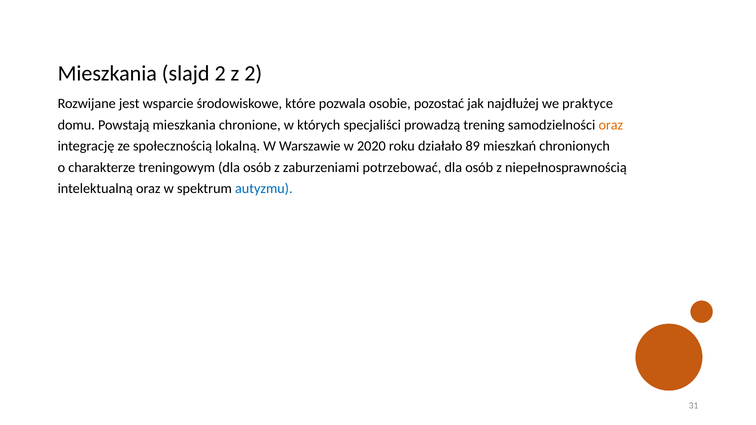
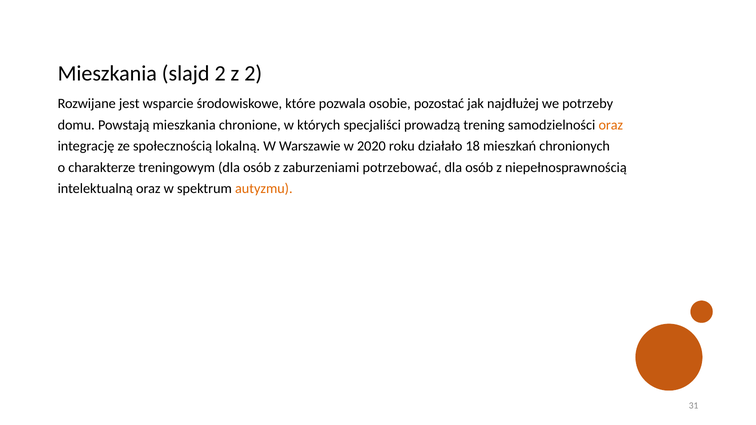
praktyce: praktyce -> potrzeby
89: 89 -> 18
autyzmu colour: blue -> orange
